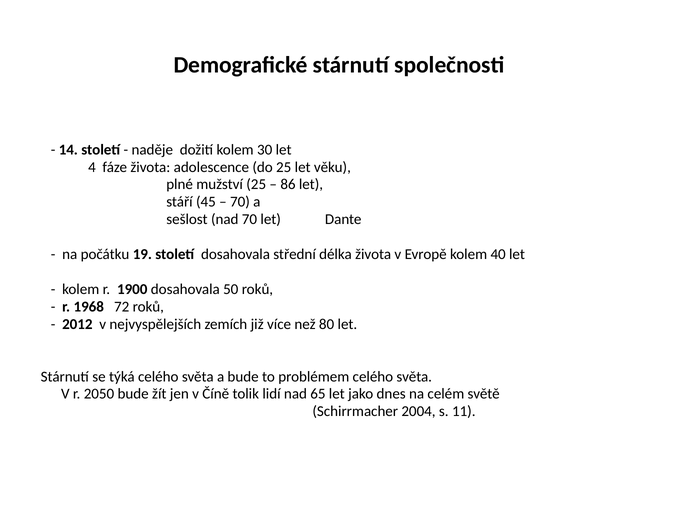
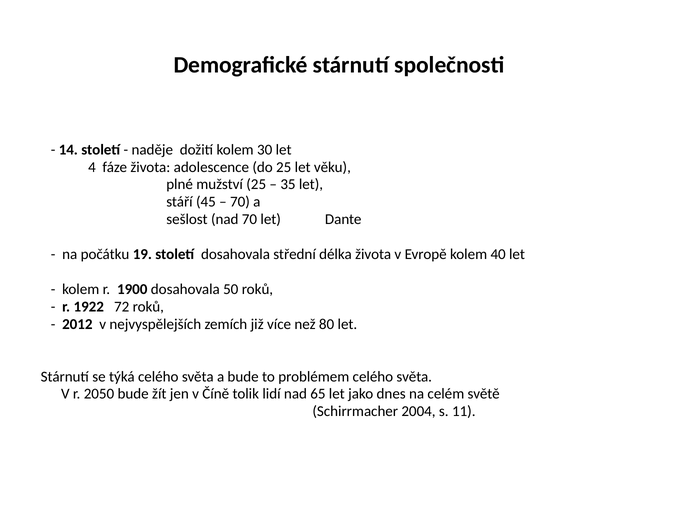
86: 86 -> 35
1968: 1968 -> 1922
